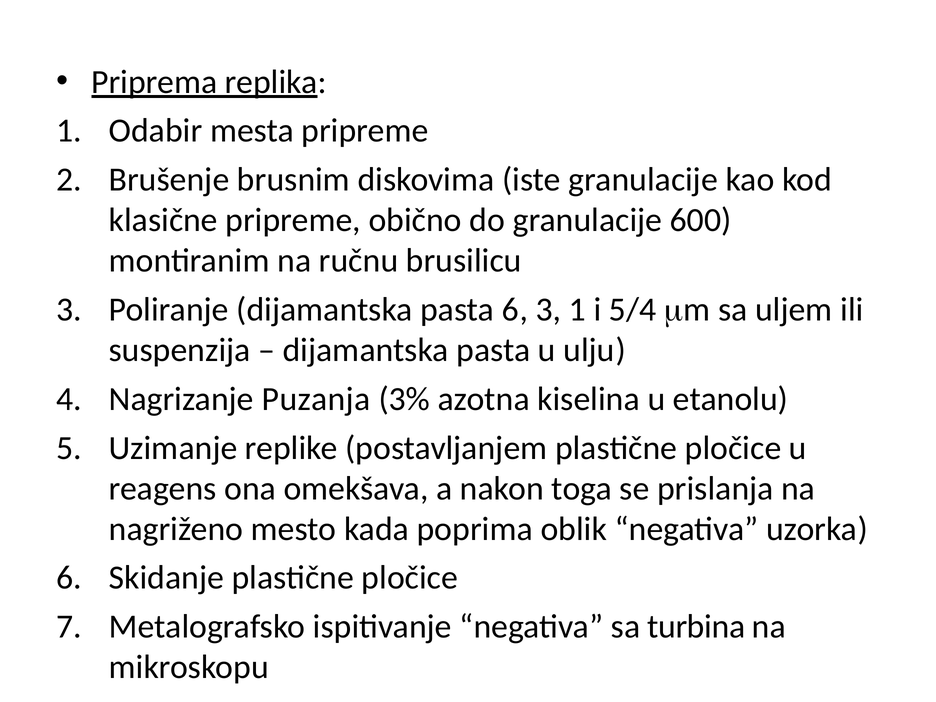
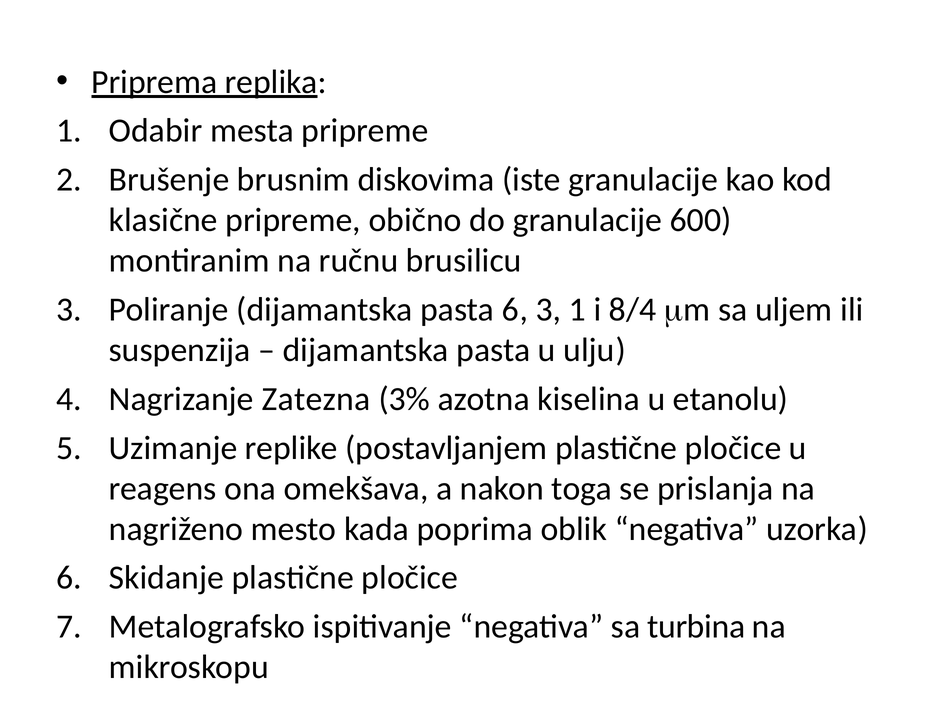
5/4: 5/4 -> 8/4
Puzanja: Puzanja -> Zatezna
